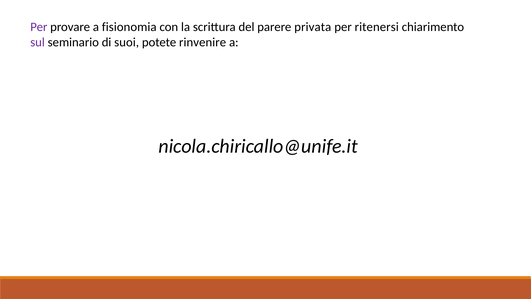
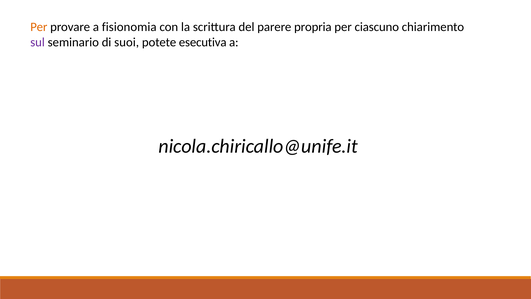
Per at (39, 27) colour: purple -> orange
privata: privata -> propria
ritenersi: ritenersi -> ciascuno
rinvenire: rinvenire -> esecutiva
